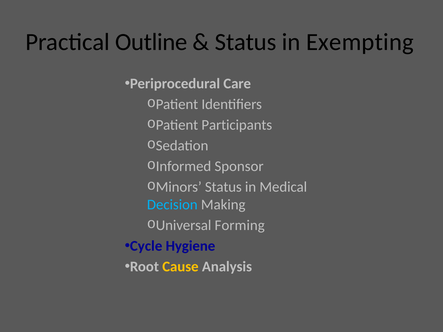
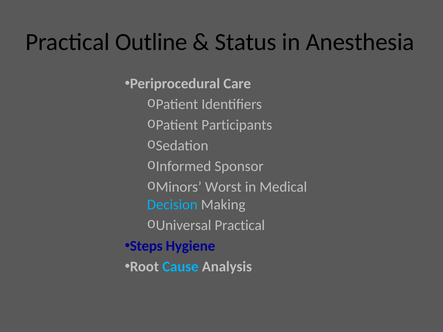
Exempting: Exempting -> Anesthesia
Minors Status: Status -> Worst
Universal Forming: Forming -> Practical
Cycle: Cycle -> Steps
Cause colour: yellow -> light blue
